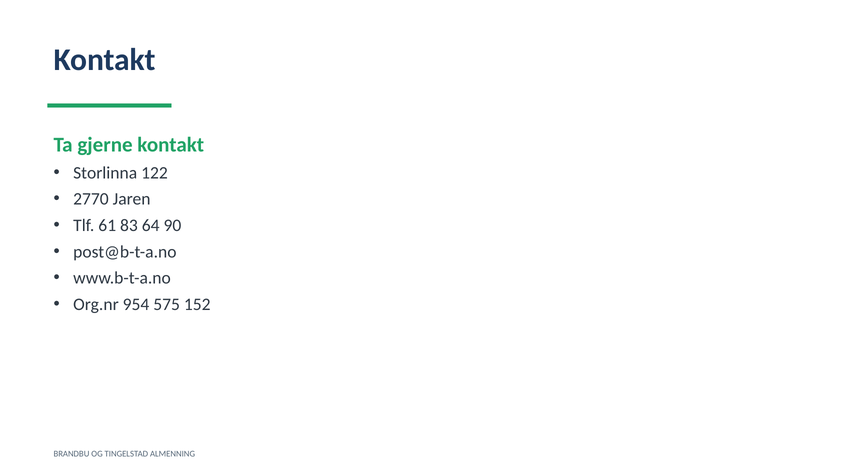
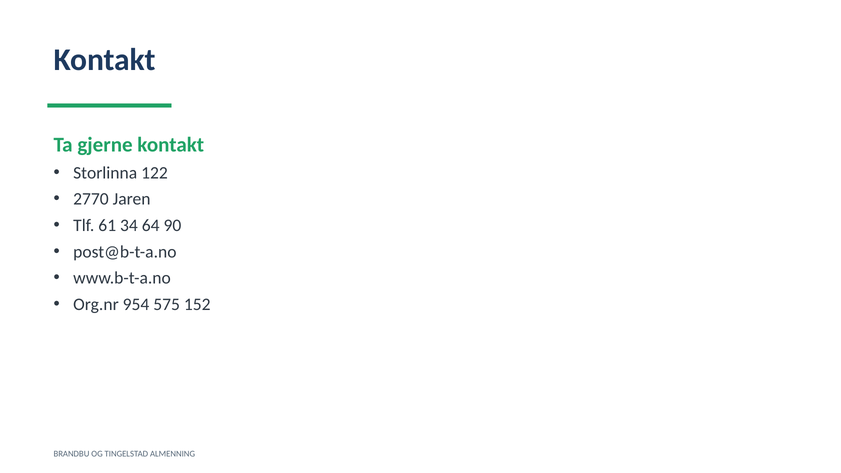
83: 83 -> 34
